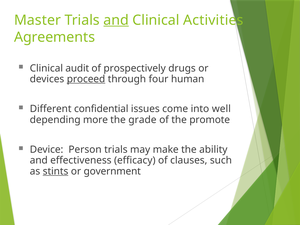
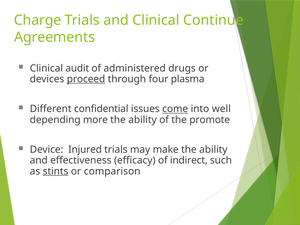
Master: Master -> Charge
and at (116, 20) underline: present -> none
Activities: Activities -> Continue
prospectively: prospectively -> administered
human: human -> plasma
come underline: none -> present
grade at (142, 120): grade -> ability
Person: Person -> Injured
clauses: clauses -> indirect
government: government -> comparison
